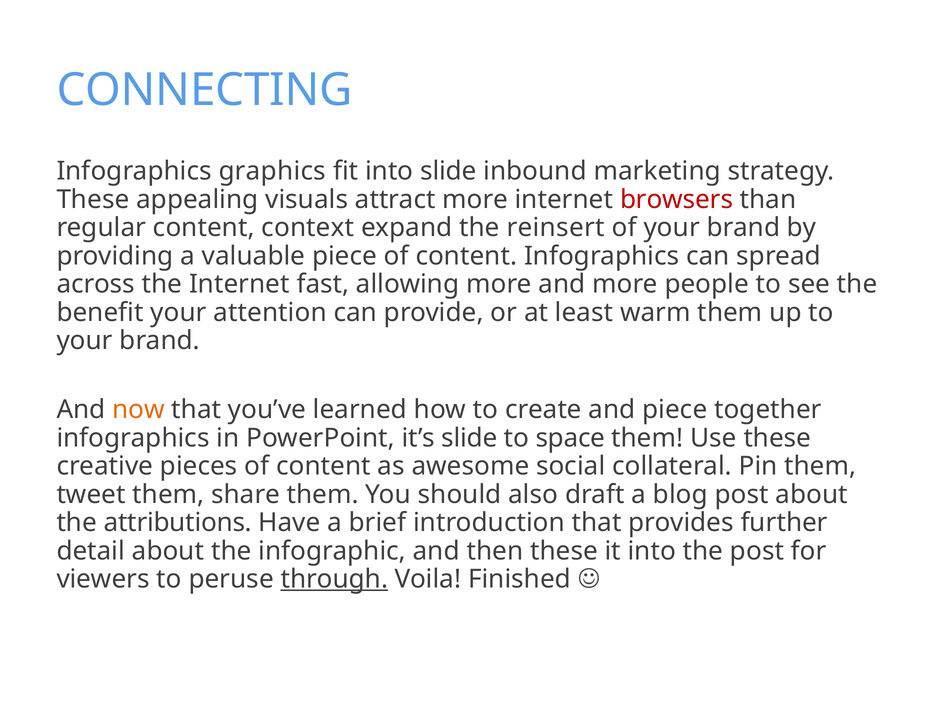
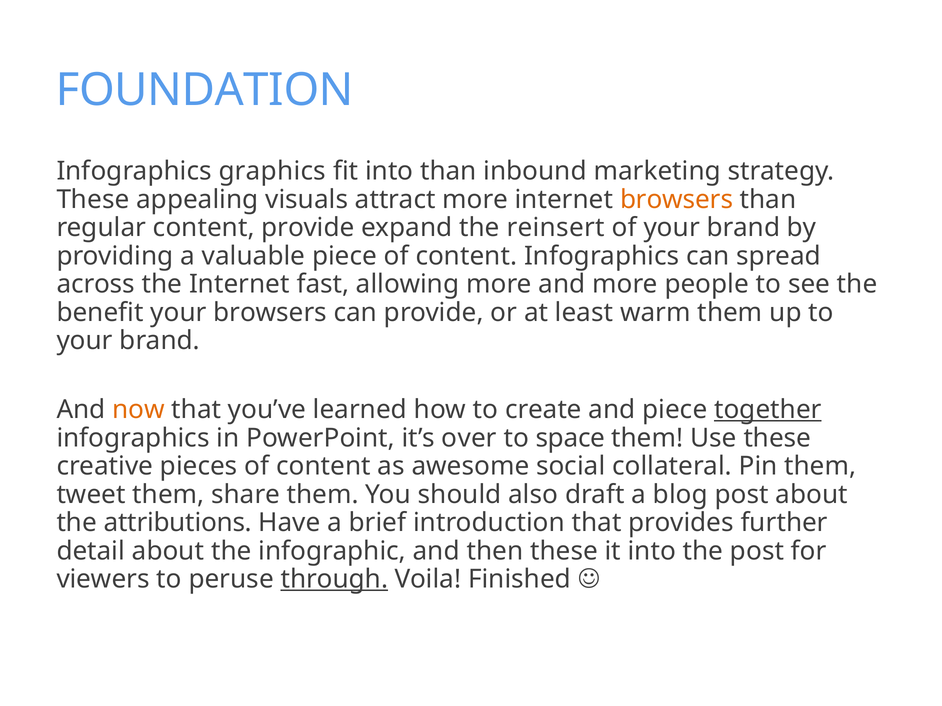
CONNECTING: CONNECTING -> FOUNDATION
into slide: slide -> than
browsers at (677, 200) colour: red -> orange
content context: context -> provide
your attention: attention -> browsers
together underline: none -> present
it’s slide: slide -> over
